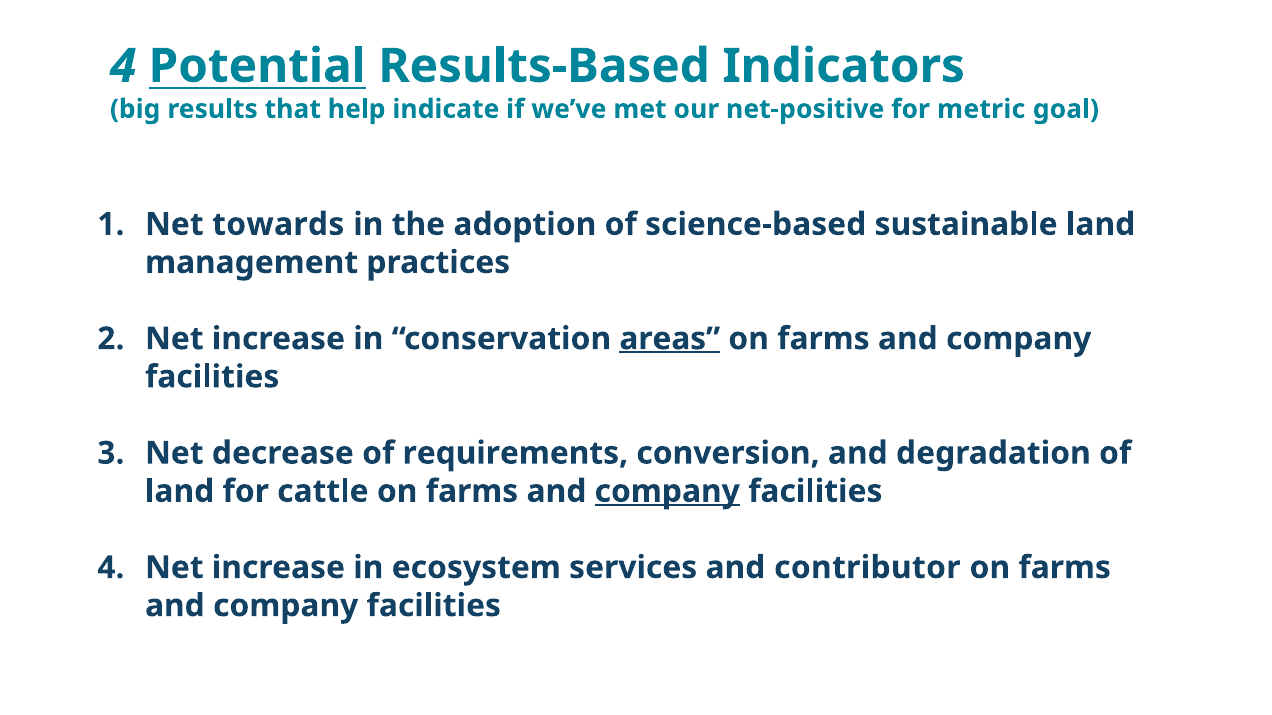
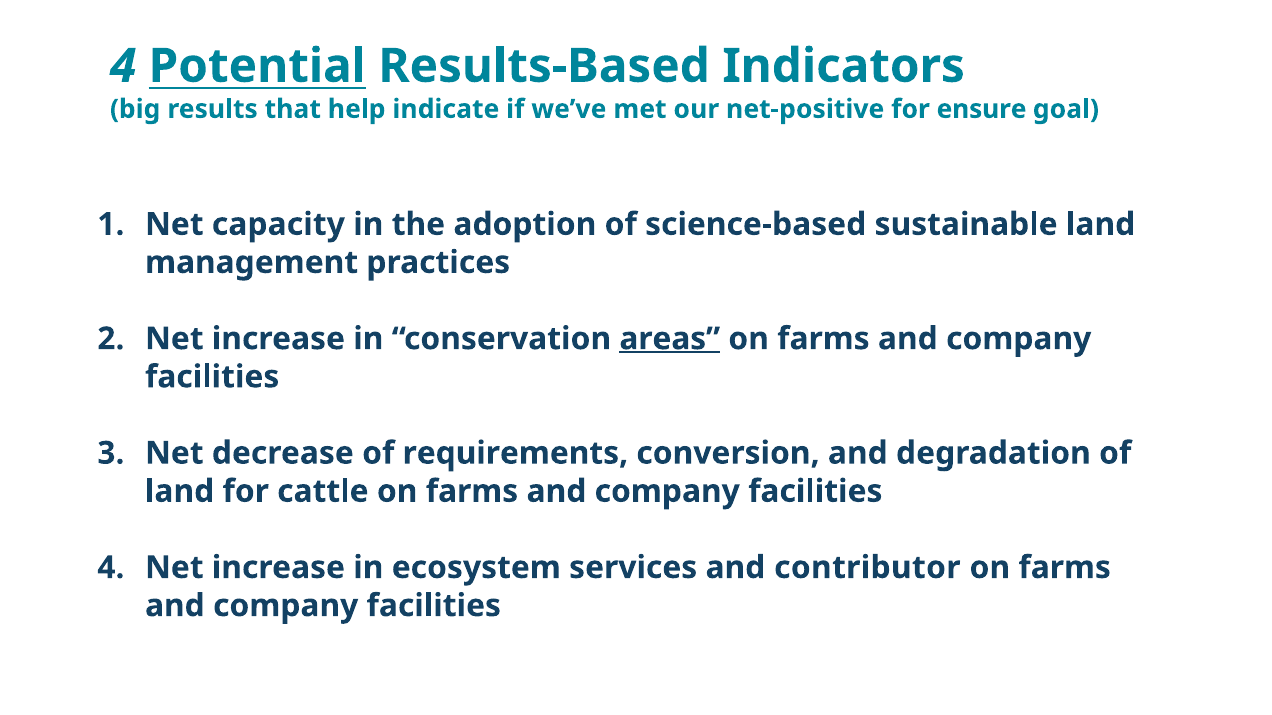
metric: metric -> ensure
towards: towards -> capacity
company at (667, 492) underline: present -> none
